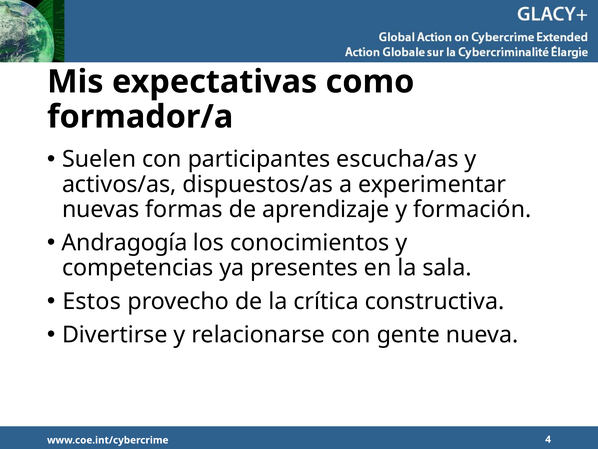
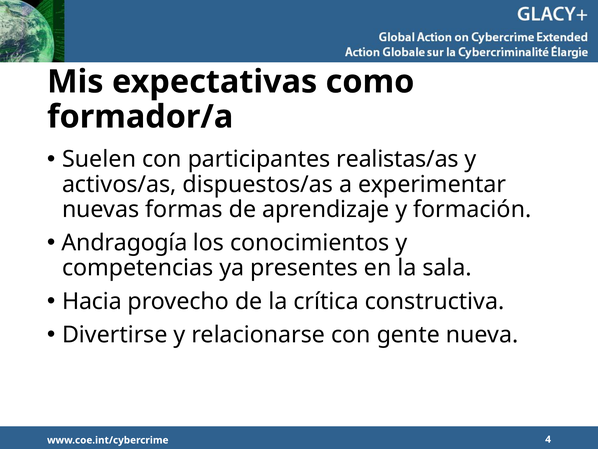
escucha/as: escucha/as -> realistas/as
Estos: Estos -> Hacia
